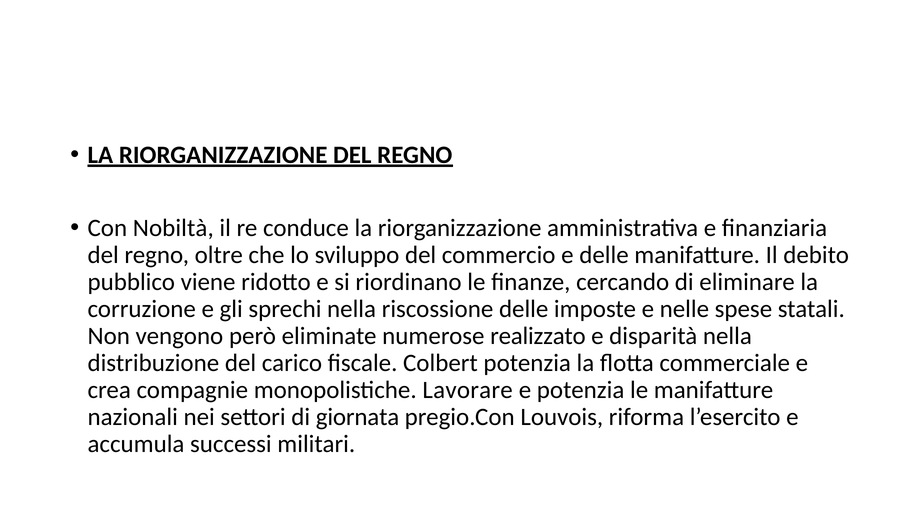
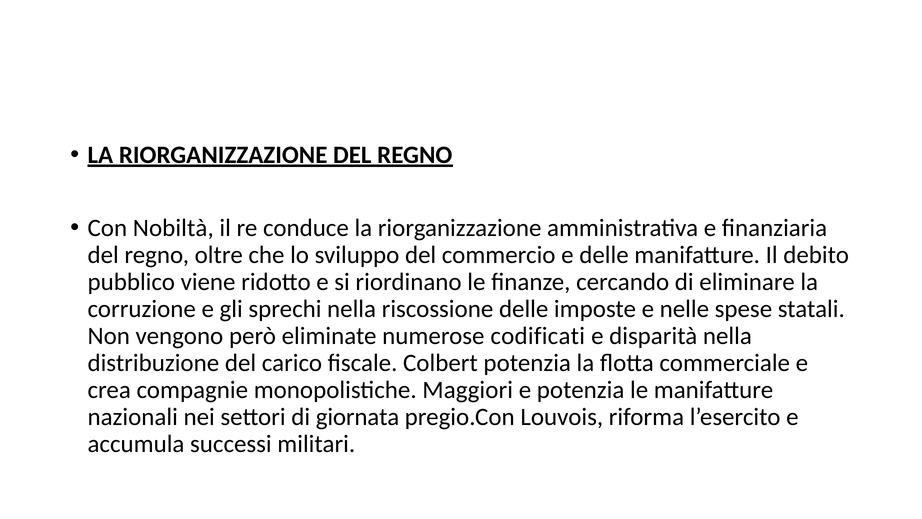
realizzato: realizzato -> codificati
Lavorare: Lavorare -> Maggiori
